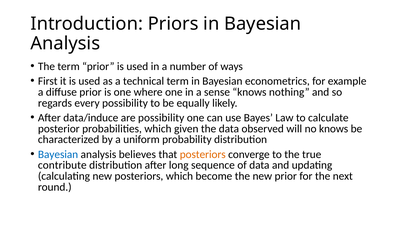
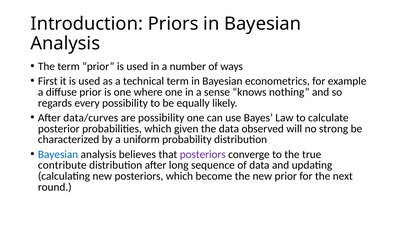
data/induce: data/induce -> data/curves
no knows: knows -> strong
posteriors at (203, 154) colour: orange -> purple
